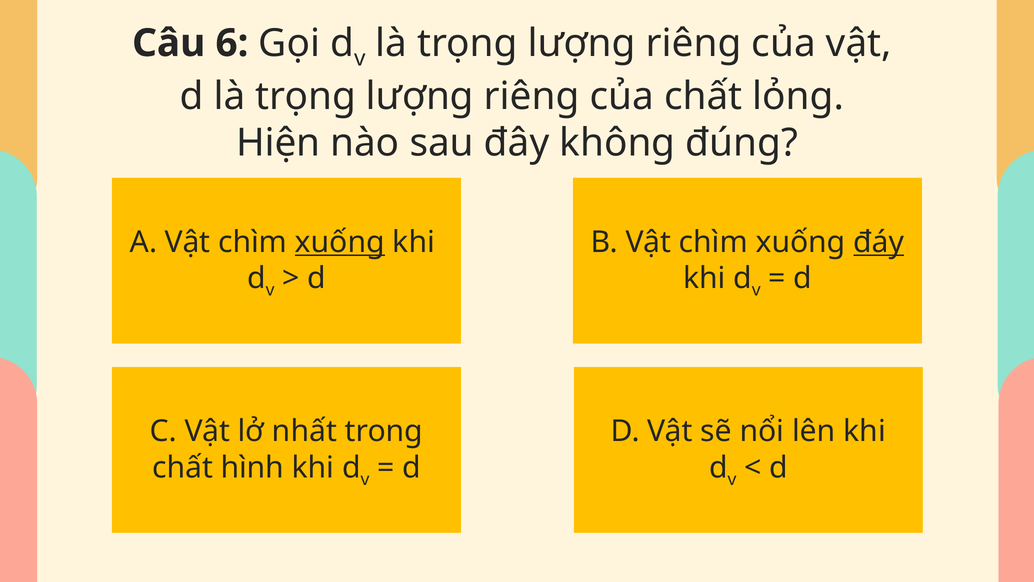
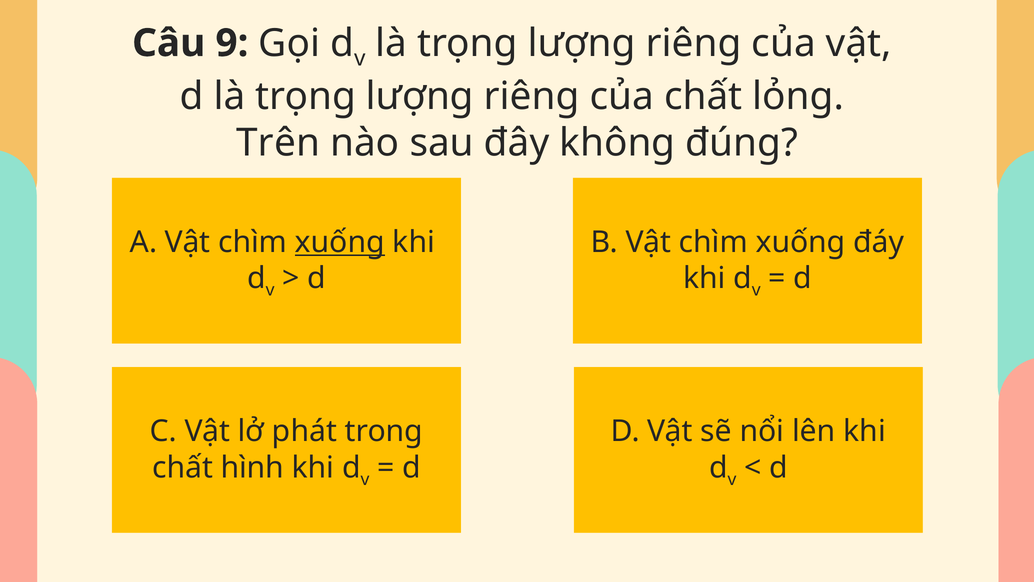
6: 6 -> 9
Hiện: Hiện -> Trên
đáy underline: present -> none
nhất: nhất -> phát
